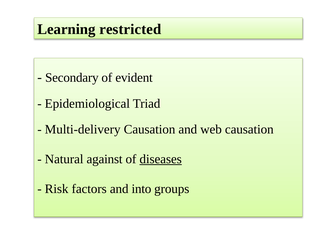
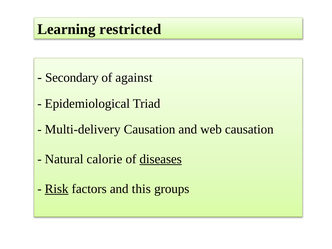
evident: evident -> against
against: against -> calorie
Risk underline: none -> present
into: into -> this
